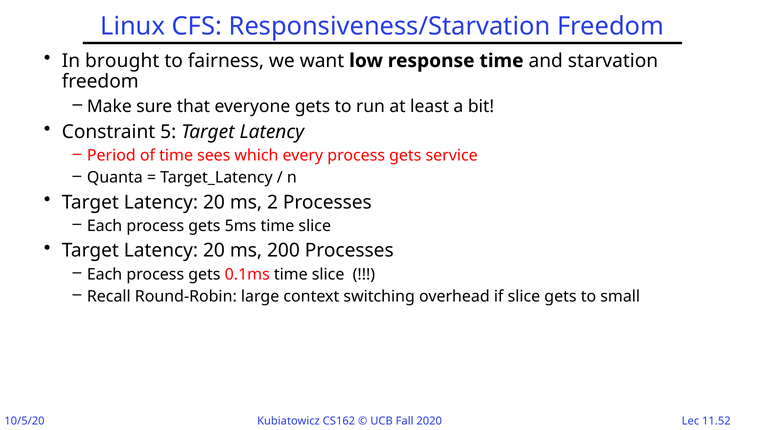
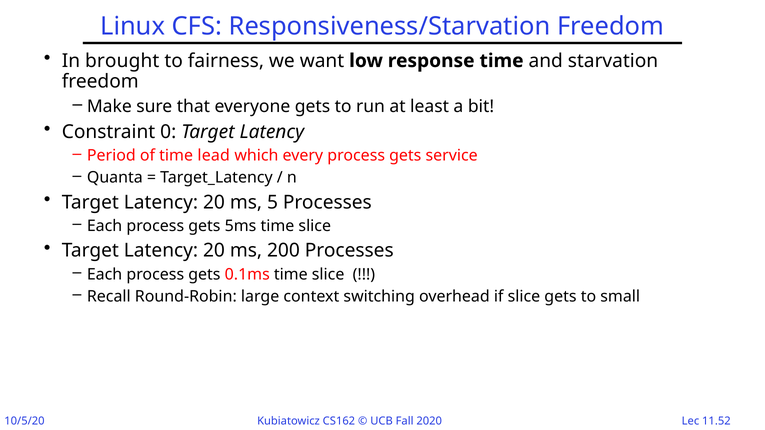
5: 5 -> 0
sees: sees -> lead
2: 2 -> 5
